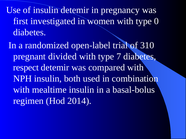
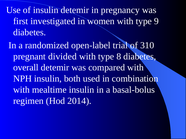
0: 0 -> 9
7: 7 -> 8
respect: respect -> overall
